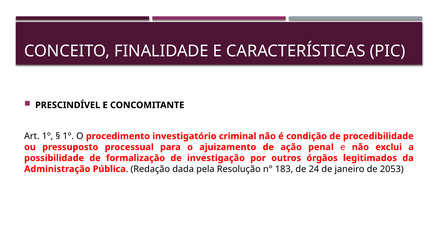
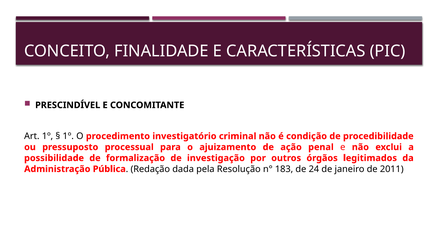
2053: 2053 -> 2011
